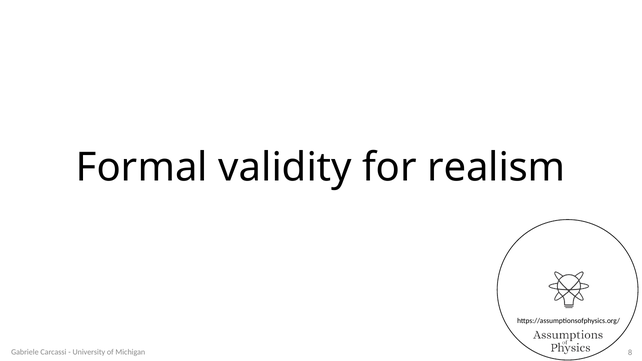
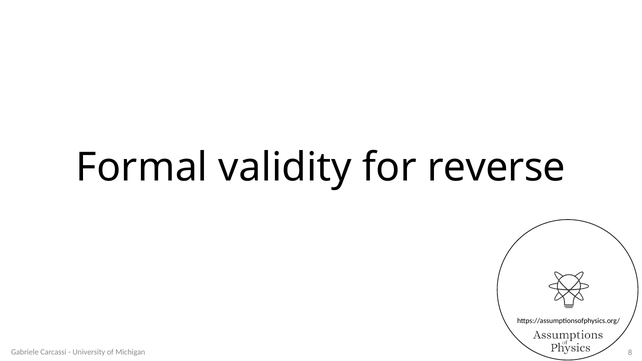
realism: realism -> reverse
